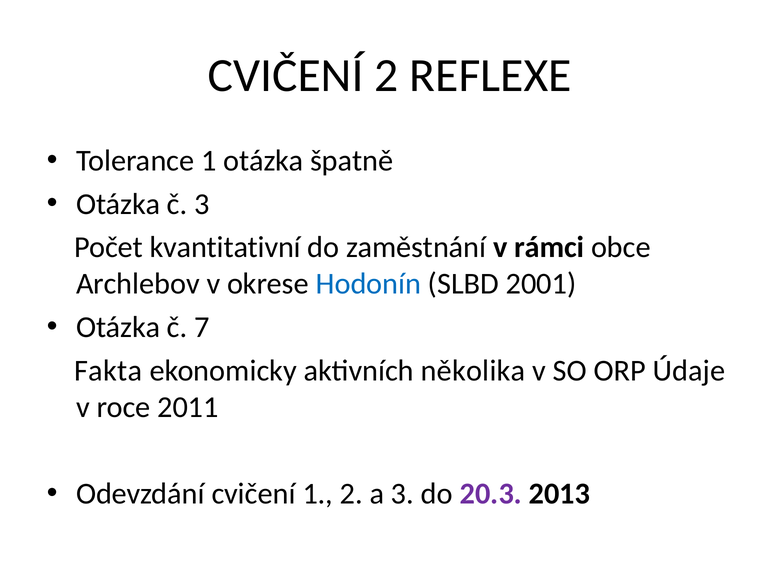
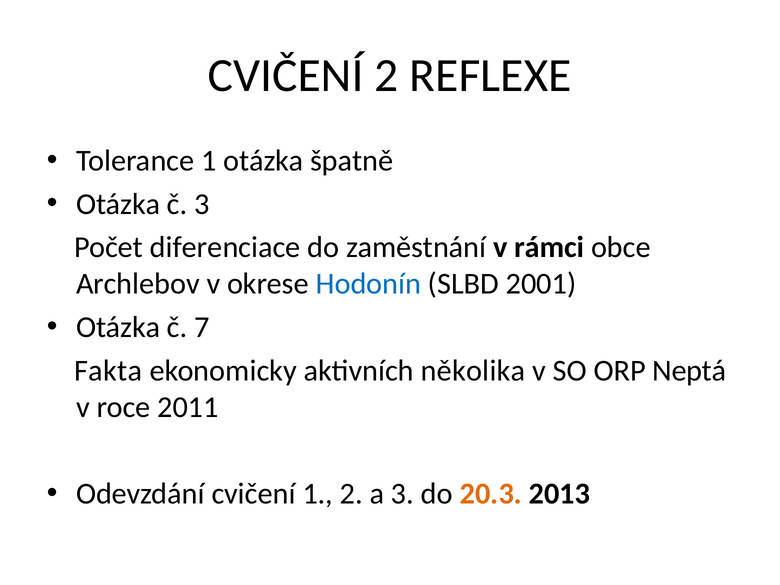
kvantitativní: kvantitativní -> diferenciace
Údaje: Údaje -> Neptá
20.3 colour: purple -> orange
